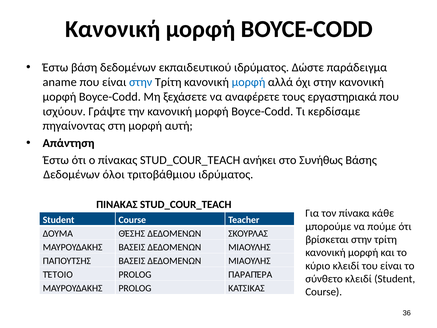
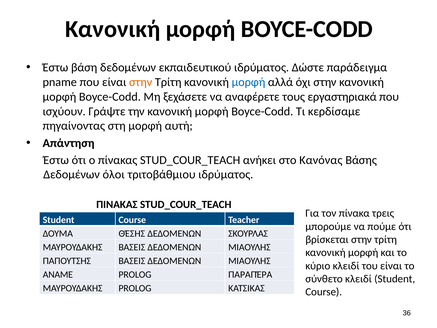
aname: aname -> pname
στην at (141, 82) colour: blue -> orange
Συνήθως: Συνήθως -> Κανόνας
κάθε: κάθε -> τρεις
ΤΈΤΟΙΟ: ΤΈΤΟΙΟ -> ANAME
